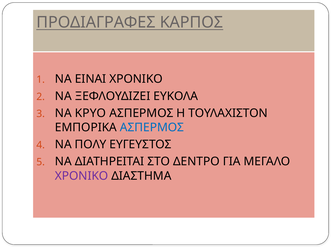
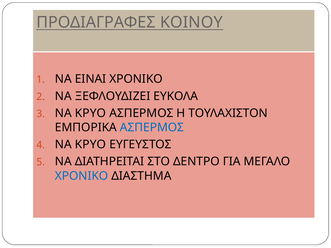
ΚΑΡΠΟΣ: ΚΑΡΠΟΣ -> ΚΟΙΝΟΥ
ΠΟΛΥ at (91, 145): ΠΟΛΥ -> ΚΡΥΟ
ΧΡΟΝΙΚΟ at (82, 176) colour: purple -> blue
